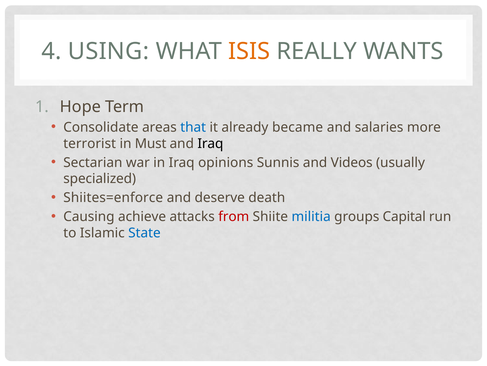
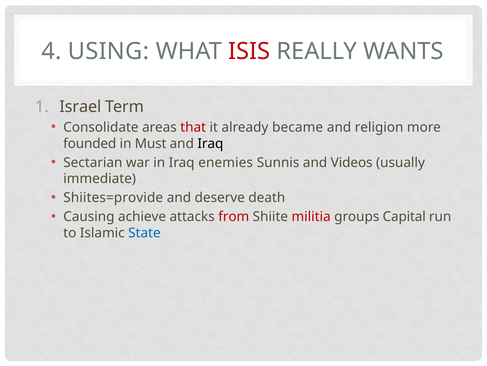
ISIS colour: orange -> red
Hope: Hope -> Israel
that colour: blue -> red
salaries: salaries -> religion
terrorist: terrorist -> founded
opinions: opinions -> enemies
specialized: specialized -> immediate
Shiites=enforce: Shiites=enforce -> Shiites=provide
militia colour: blue -> red
